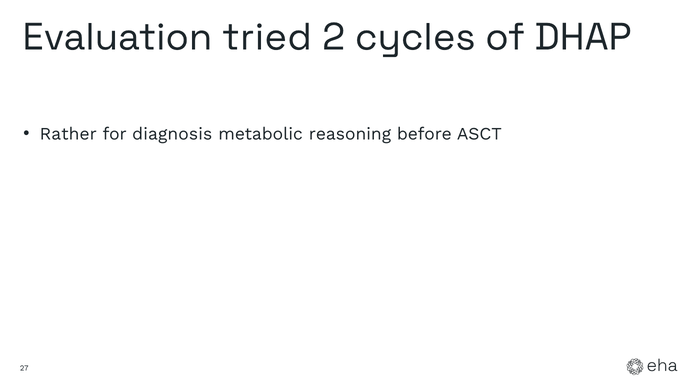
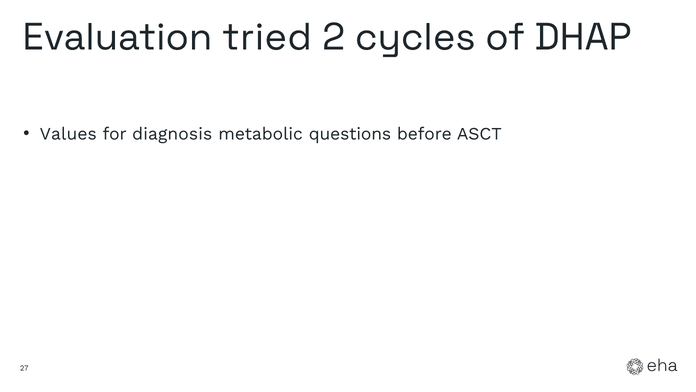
Rather: Rather -> Values
reasoning: reasoning -> questions
